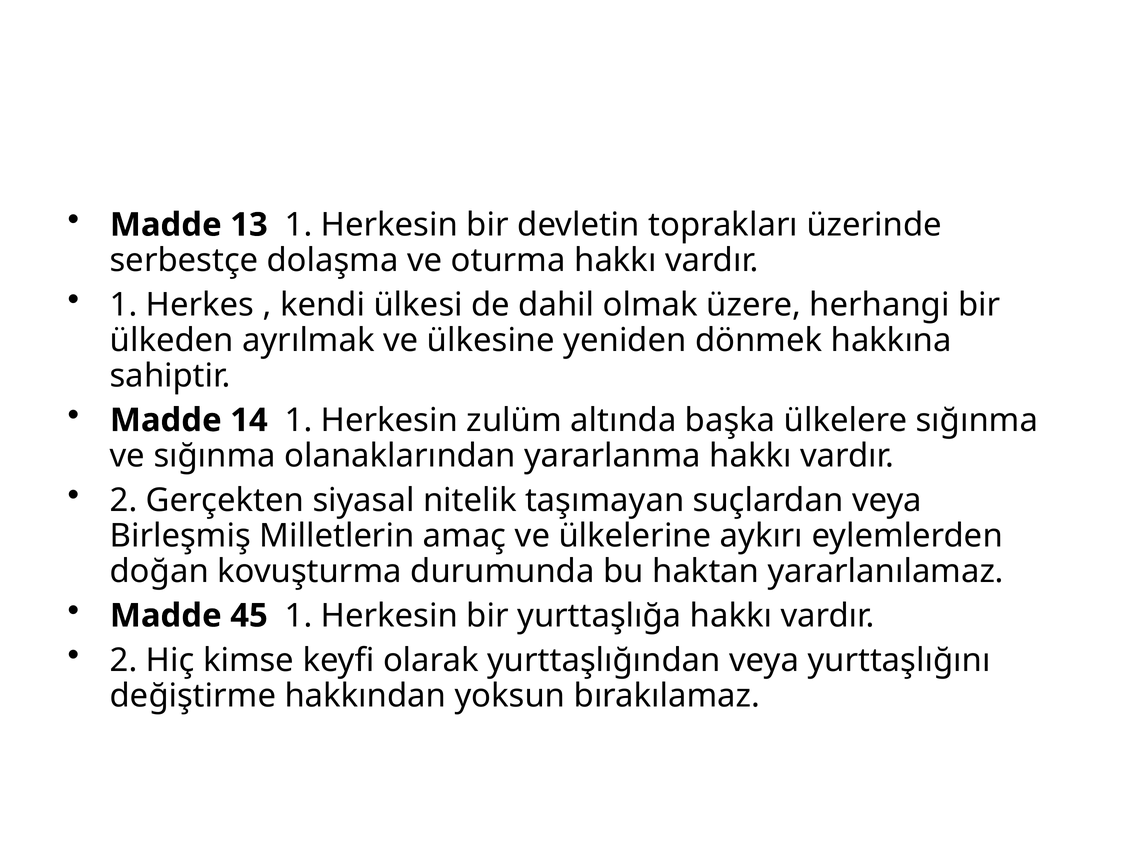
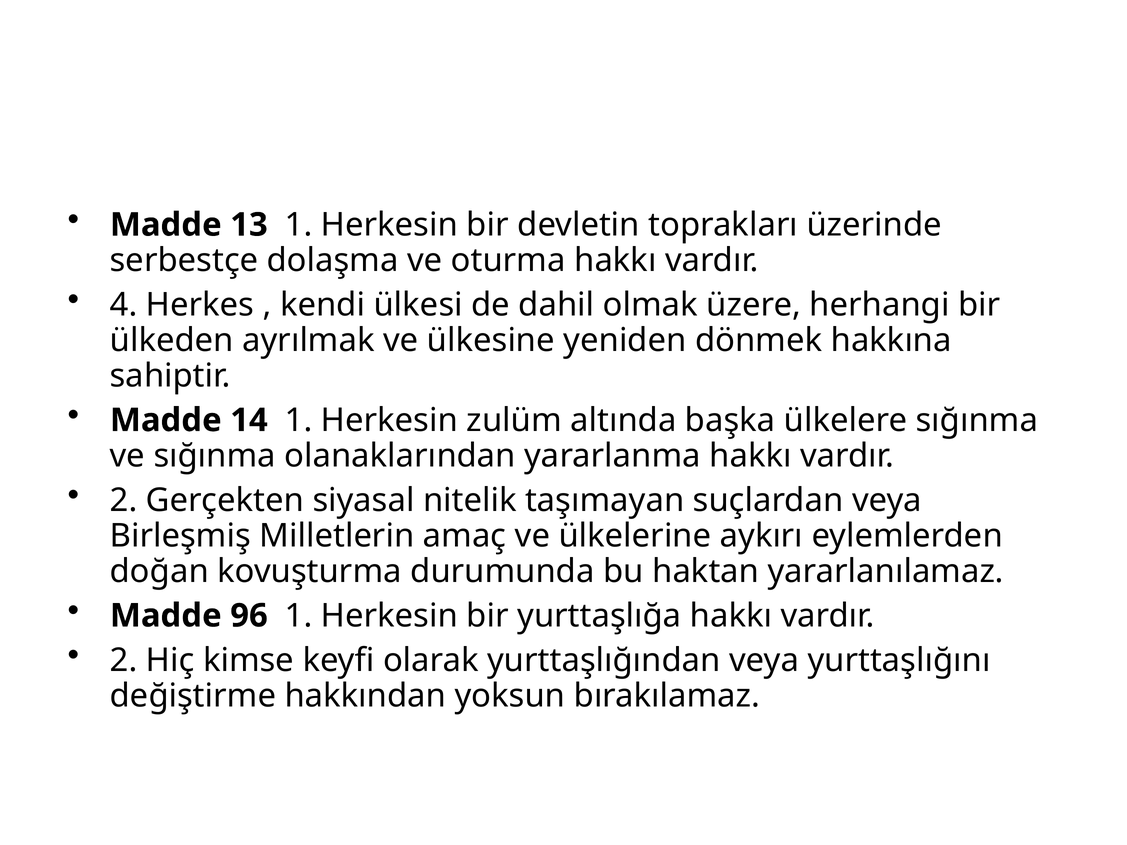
1 at (124, 305): 1 -> 4
45: 45 -> 96
